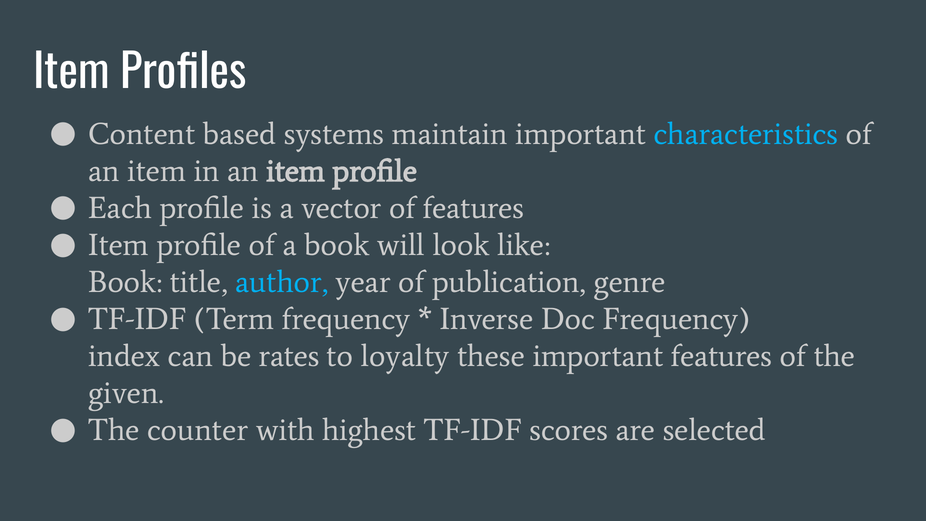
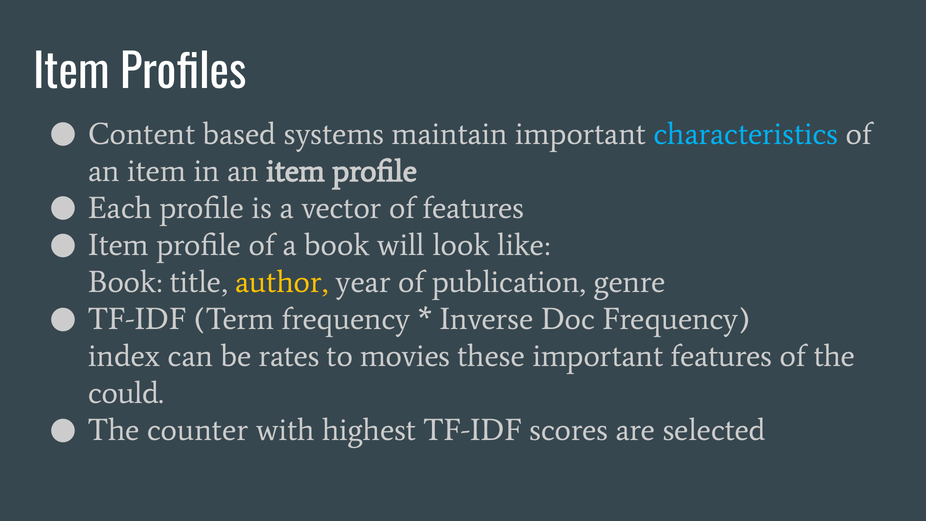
author colour: light blue -> yellow
loyalty: loyalty -> movies
given: given -> could
